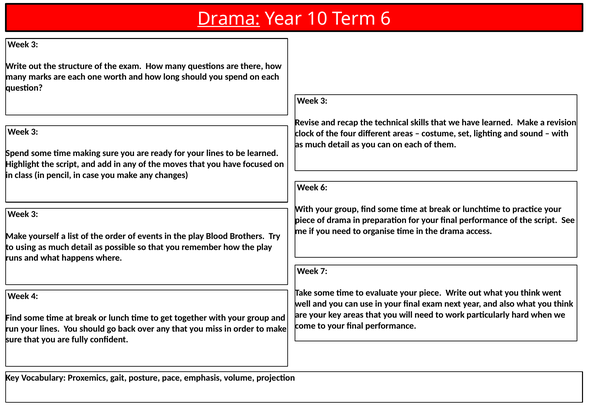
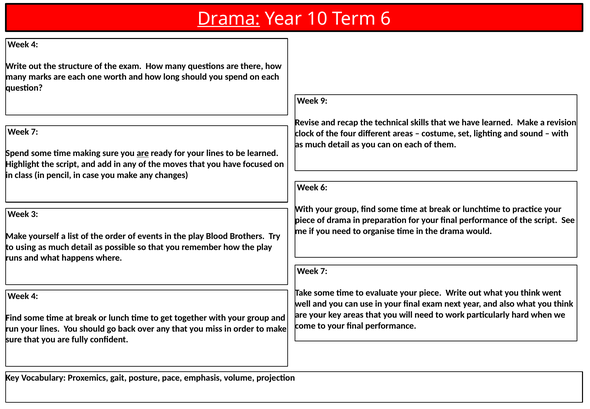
3 at (35, 45): 3 -> 4
3 at (324, 101): 3 -> 9
3 at (35, 132): 3 -> 7
are at (143, 153) underline: none -> present
access: access -> would
